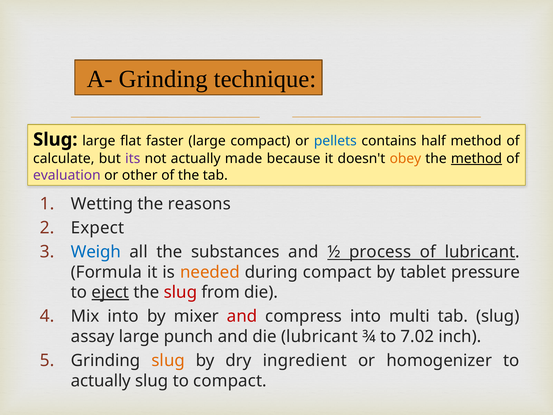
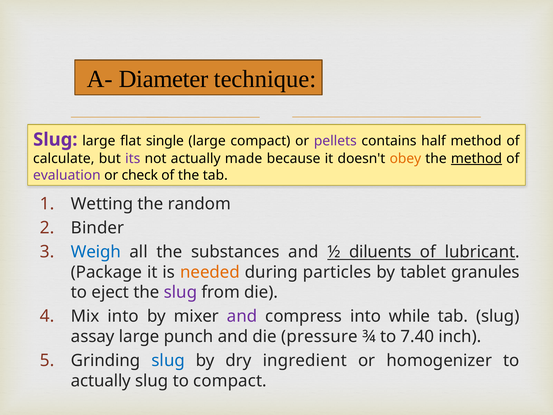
A- Grinding: Grinding -> Diameter
Slug at (55, 139) colour: black -> purple
faster: faster -> single
pellets colour: blue -> purple
other: other -> check
reasons: reasons -> random
Expect: Expect -> Binder
process: process -> diluents
Formula: Formula -> Package
during compact: compact -> particles
pressure: pressure -> granules
eject underline: present -> none
slug at (180, 292) colour: red -> purple
and at (242, 316) colour: red -> purple
multi: multi -> while
die lubricant: lubricant -> pressure
7.02: 7.02 -> 7.40
slug at (168, 360) colour: orange -> blue
